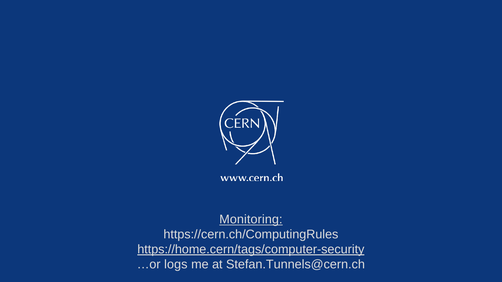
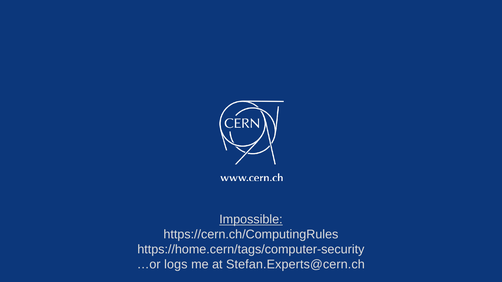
Monitoring: Monitoring -> Impossible
https://home.cern/tags/computer-security underline: present -> none
Stefan.Tunnels@cern.ch: Stefan.Tunnels@cern.ch -> Stefan.Experts@cern.ch
